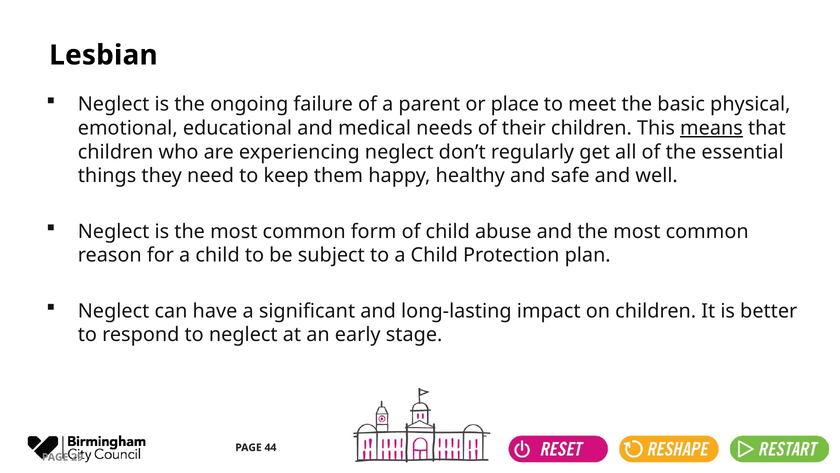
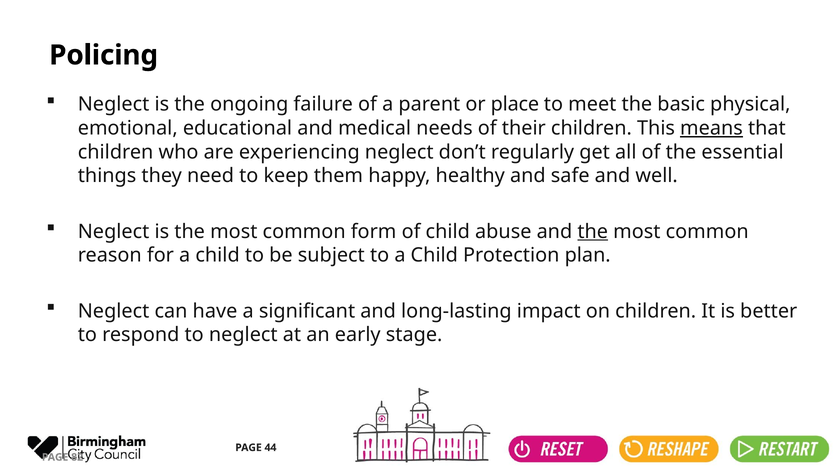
Lesbian: Lesbian -> Policing
the at (593, 231) underline: none -> present
29: 29 -> 82
